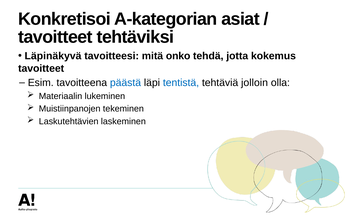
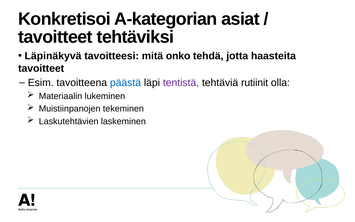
kokemus: kokemus -> haasteita
tentistä colour: blue -> purple
jolloin: jolloin -> rutiinit
